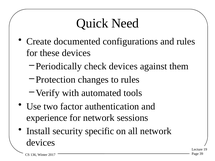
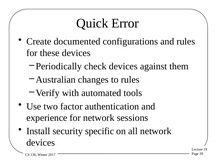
Need: Need -> Error
Protection: Protection -> Australian
